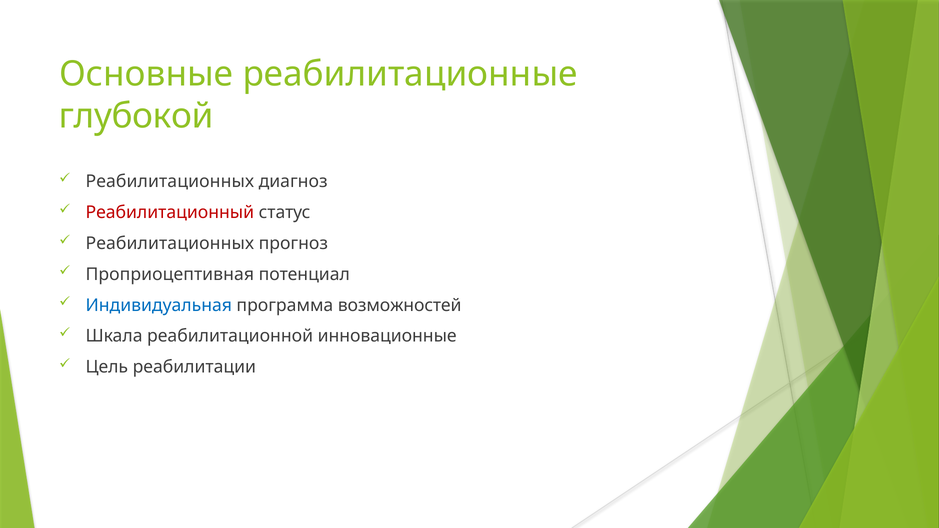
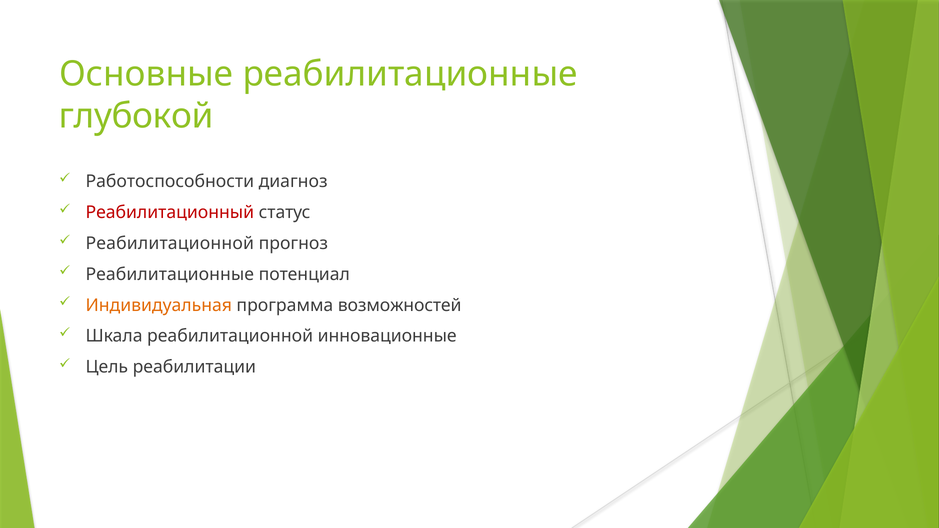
Реабилитационных at (170, 182): Реабилитационных -> Работоспособности
Реабилитационных at (170, 244): Реабилитационных -> Реабилитационной
Проприоцептивная at (170, 274): Проприоцептивная -> Реабилитационные
Индивидуальная colour: blue -> orange
